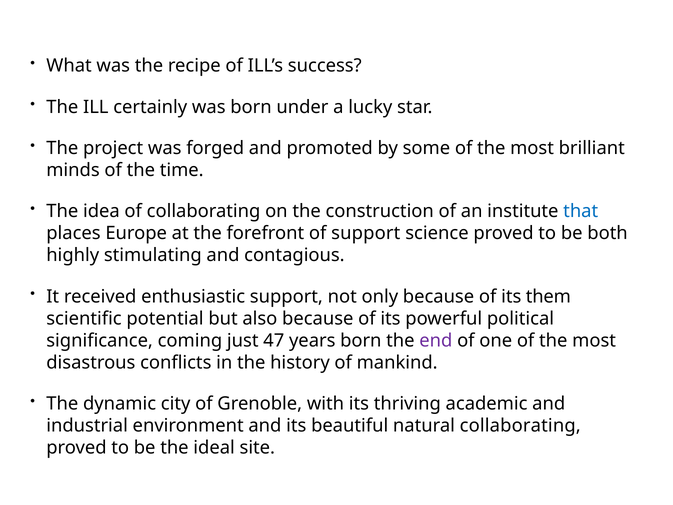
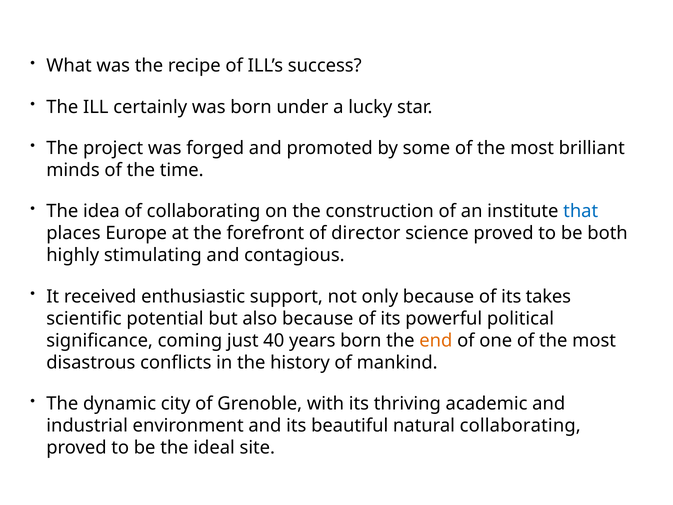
of support: support -> director
them: them -> takes
47: 47 -> 40
end colour: purple -> orange
